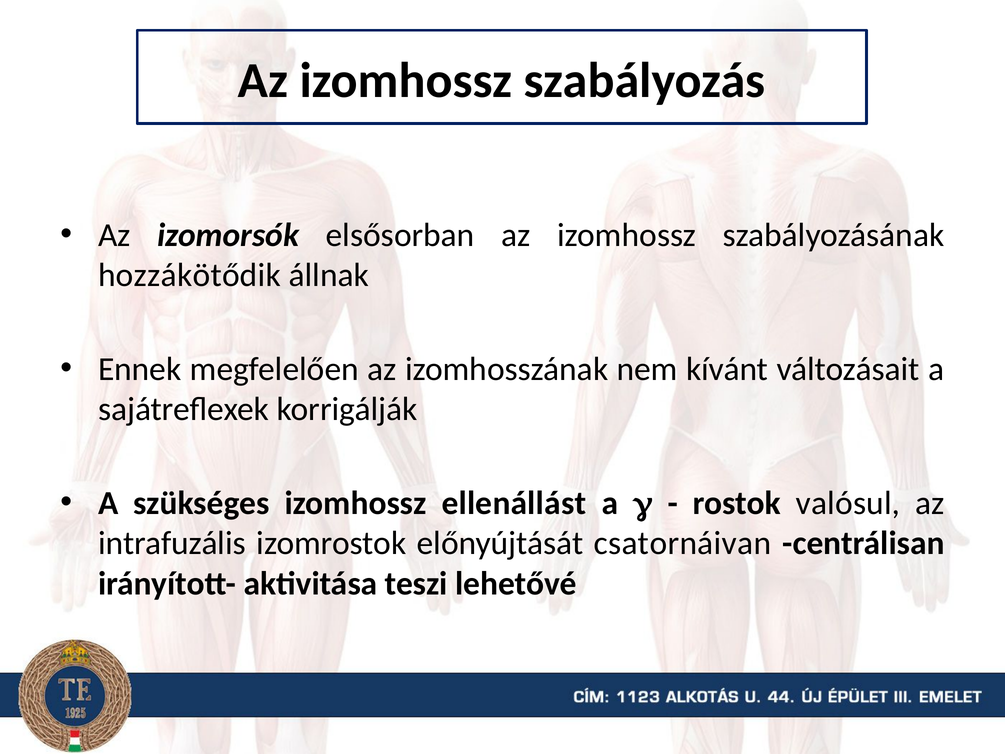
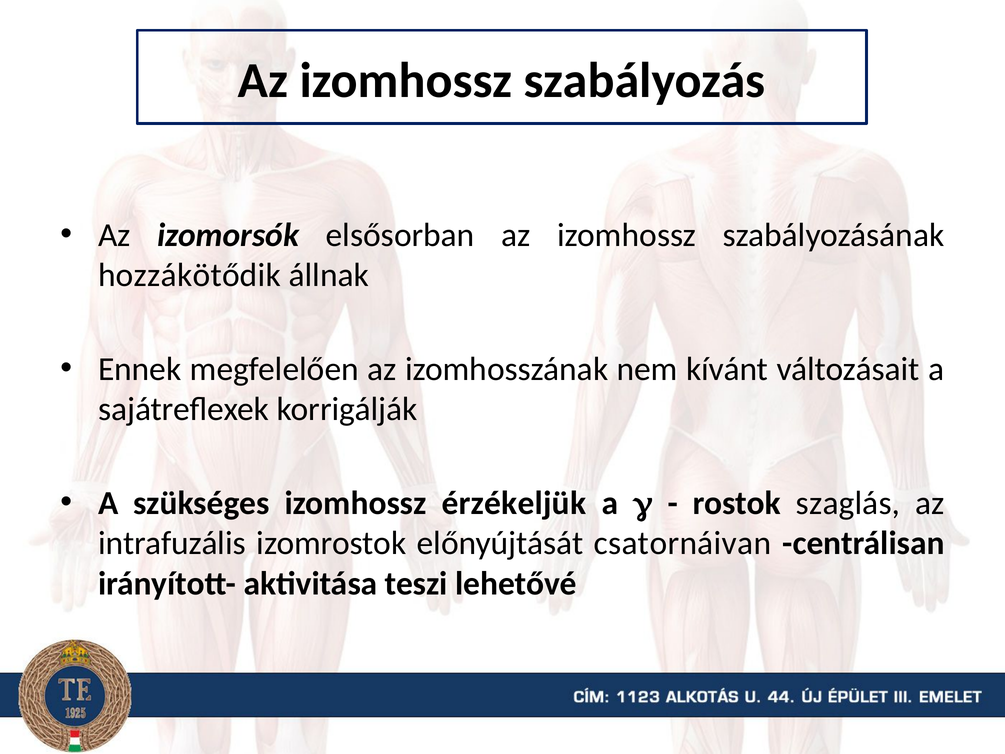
ellenállást: ellenállást -> érzékeljük
valósul: valósul -> szaglás
